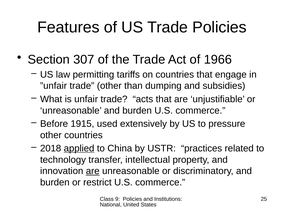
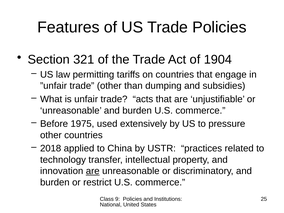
307: 307 -> 321
1966: 1966 -> 1904
1915: 1915 -> 1975
applied underline: present -> none
